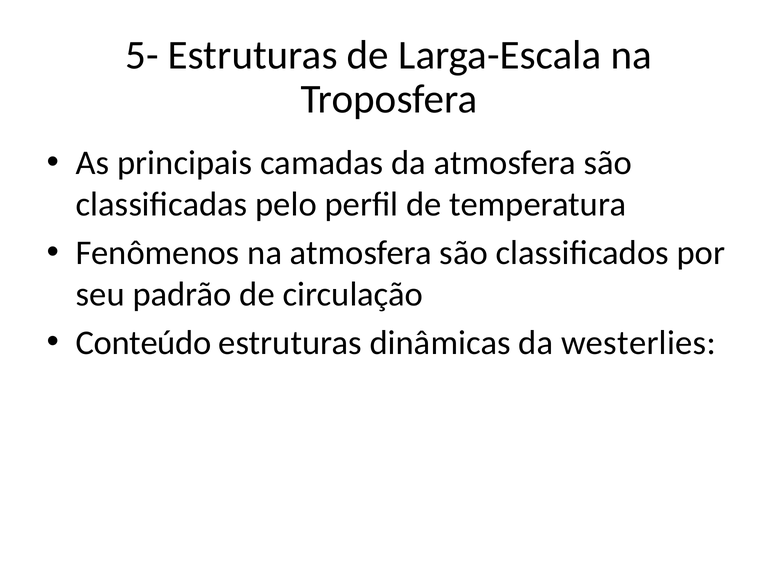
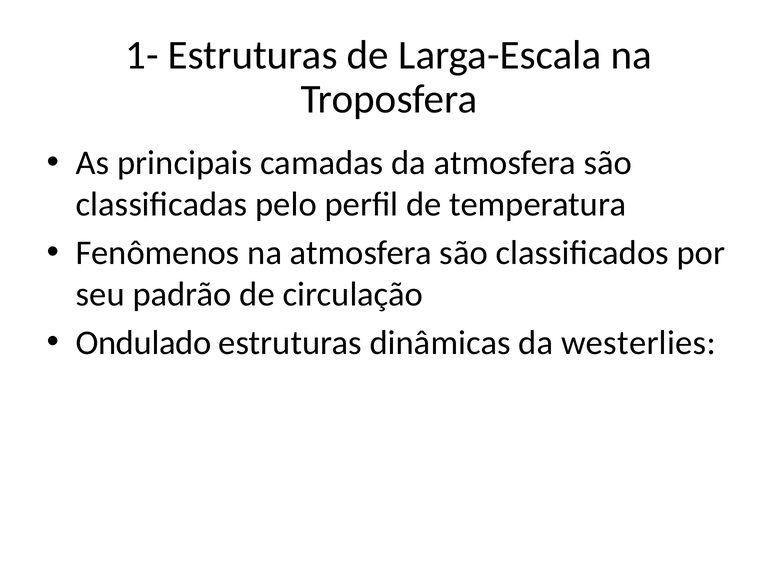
5-: 5- -> 1-
Conteúdo: Conteúdo -> Ondulado
